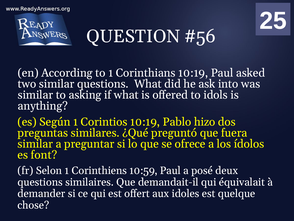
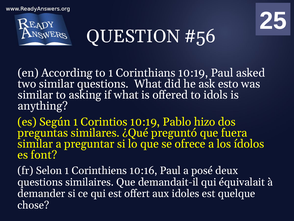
into: into -> esto
10:59: 10:59 -> 10:16
